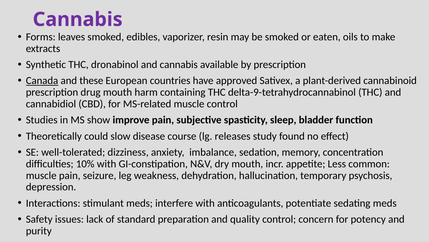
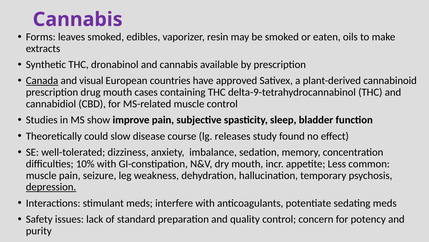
these: these -> visual
harm: harm -> cases
depression underline: none -> present
